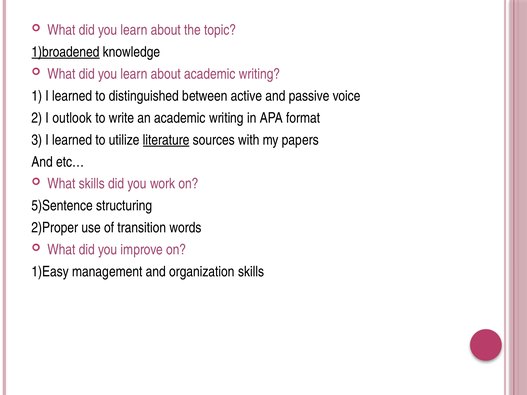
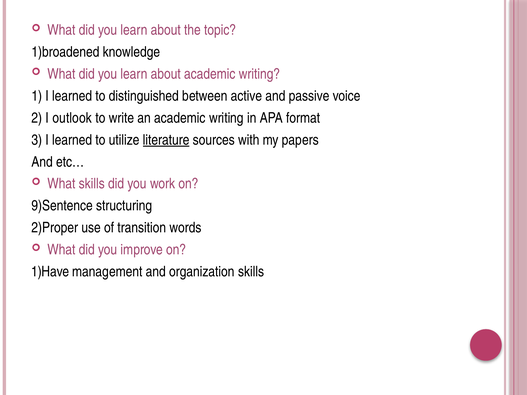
1)broadened underline: present -> none
5)Sentence: 5)Sentence -> 9)Sentence
1)Easy: 1)Easy -> 1)Have
